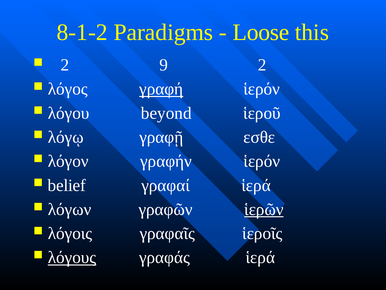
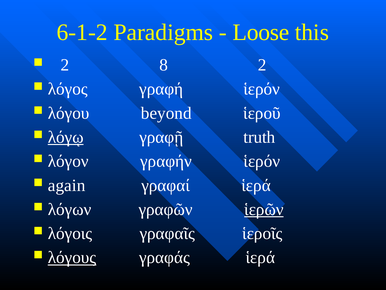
8-1-2: 8-1-2 -> 6-1-2
9: 9 -> 8
γραφή underline: present -> none
λόγῳ underline: none -> present
εσθε: εσθε -> truth
belief: belief -> again
